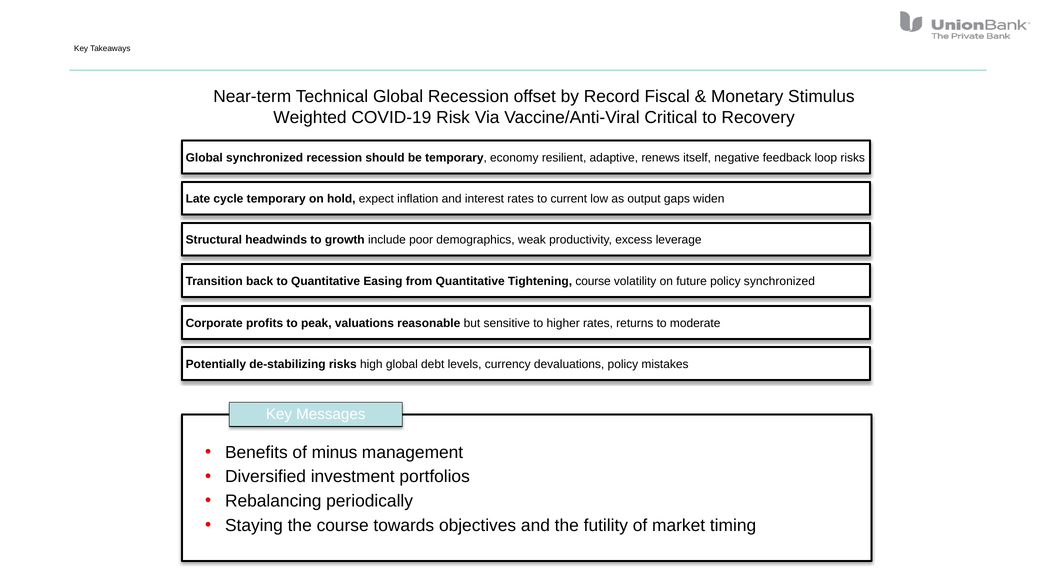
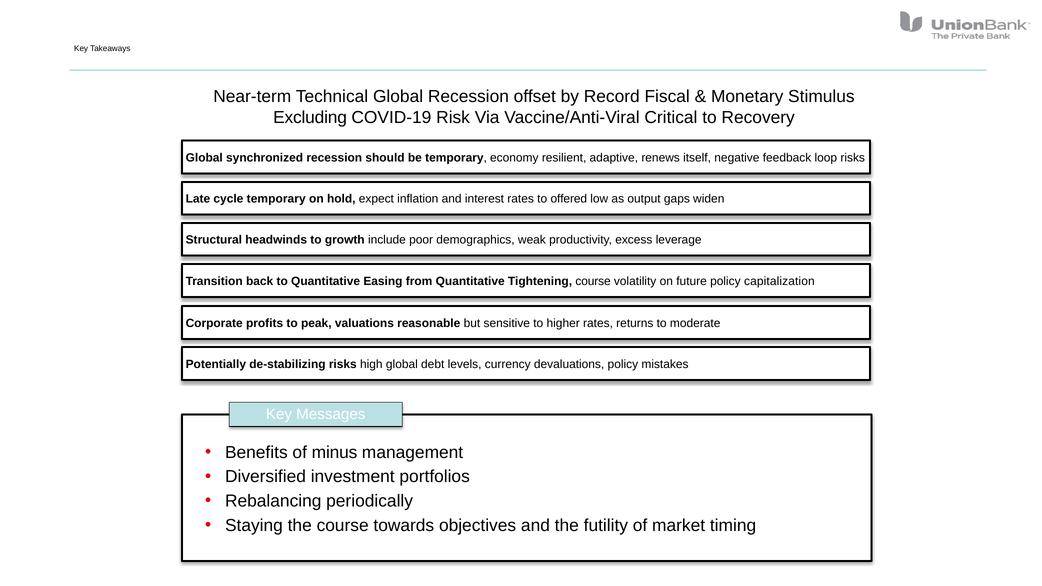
Weighted: Weighted -> Excluding
current: current -> offered
policy synchronized: synchronized -> capitalization
